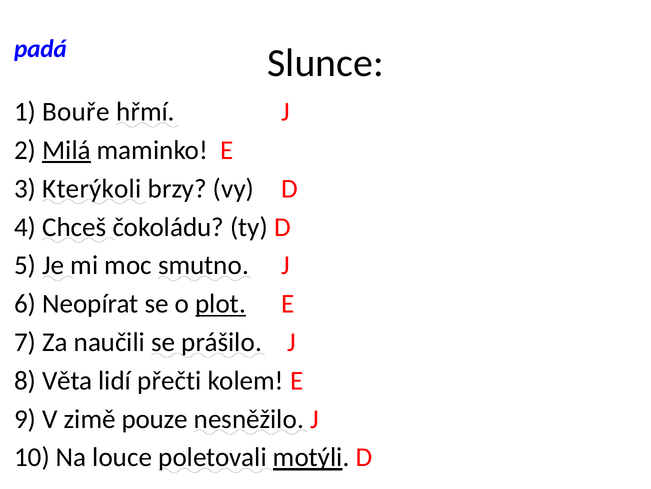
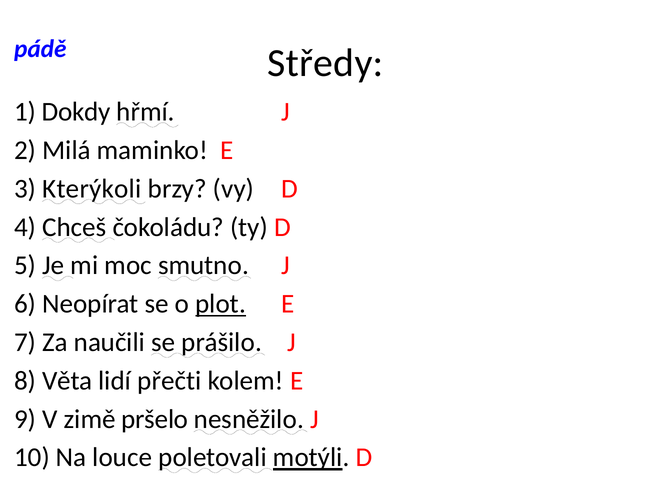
padá: padá -> pádě
Slunce: Slunce -> Středy
Bouře: Bouře -> Dokdy
Milá underline: present -> none
pouze: pouze -> pršelo
